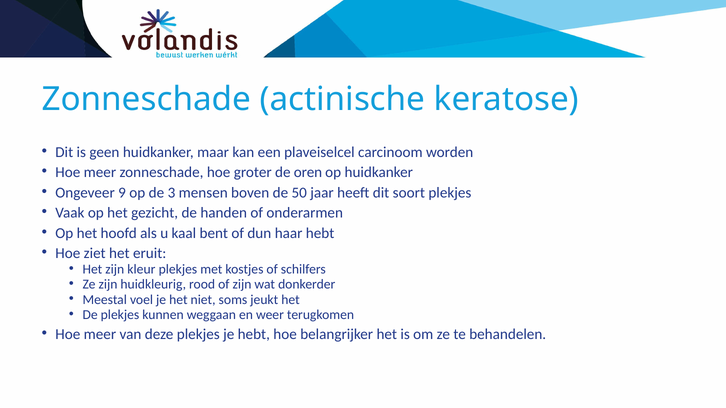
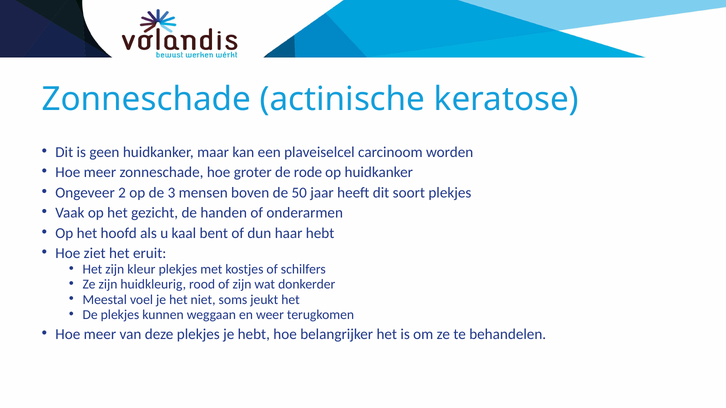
oren: oren -> rode
9: 9 -> 2
